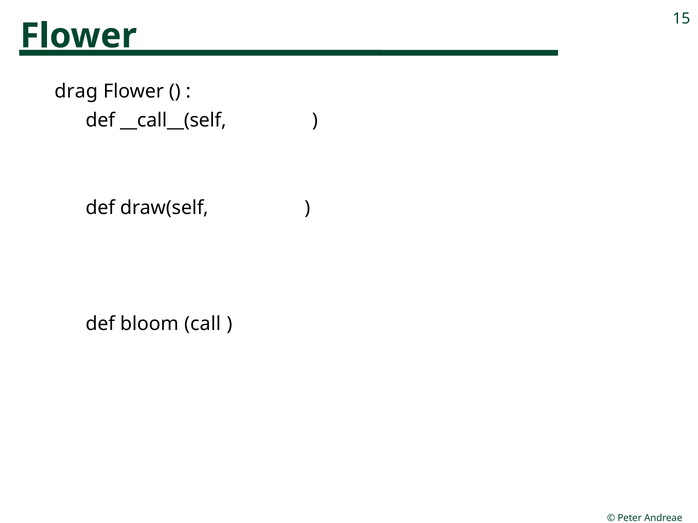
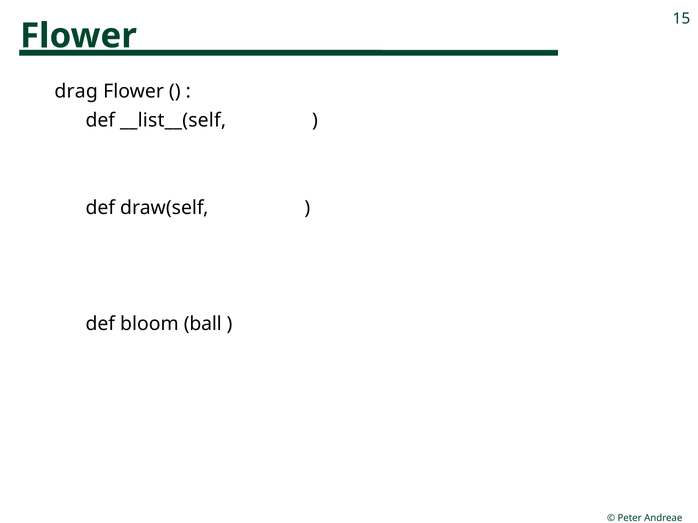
__call__(self: __call__(self -> __list__(self
call: call -> ball
